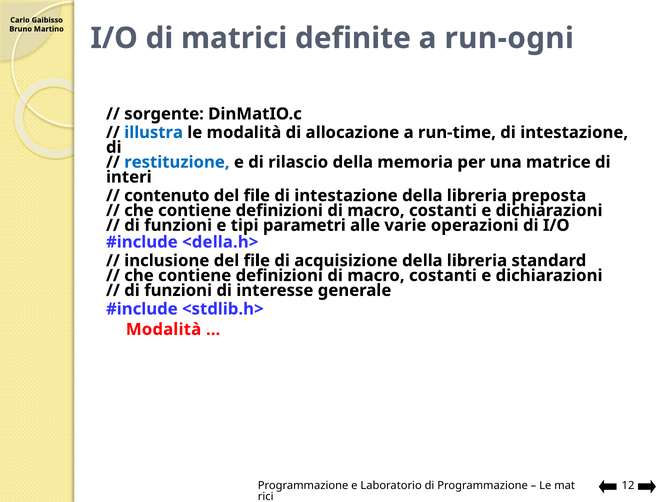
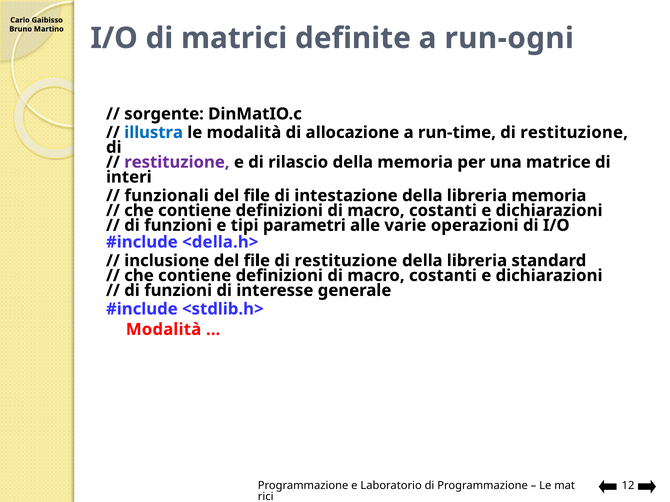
run-time di intestazione: intestazione -> restituzione
restituzione at (177, 162) colour: blue -> purple
contenuto: contenuto -> funzionali
libreria preposta: preposta -> memoria
file di acquisizione: acquisizione -> restituzione
